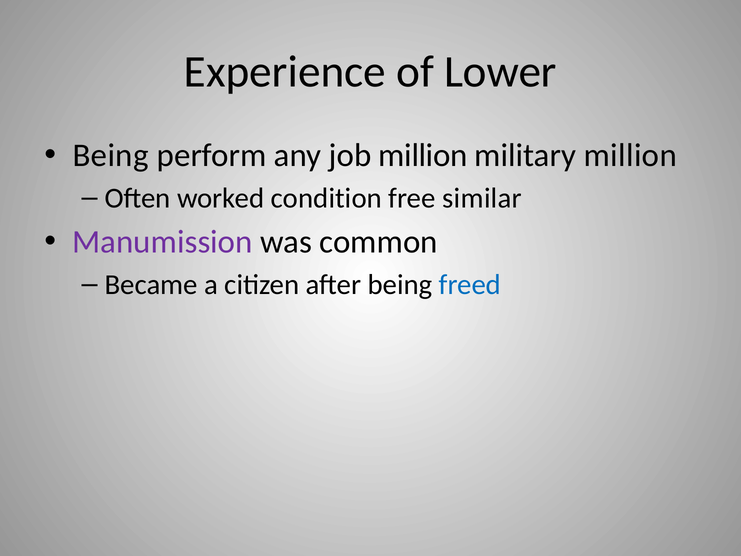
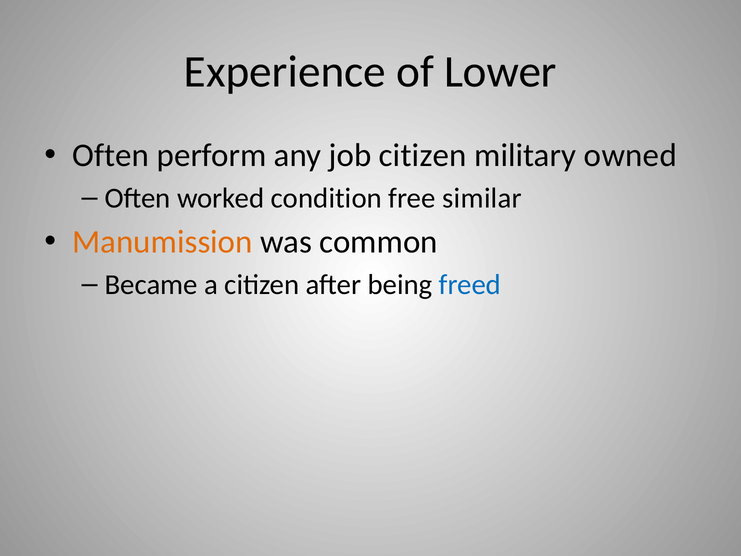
Being at (111, 155): Being -> Often
job million: million -> citizen
military million: million -> owned
Manumission colour: purple -> orange
